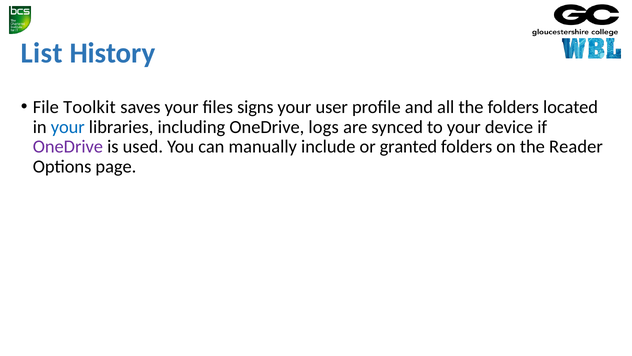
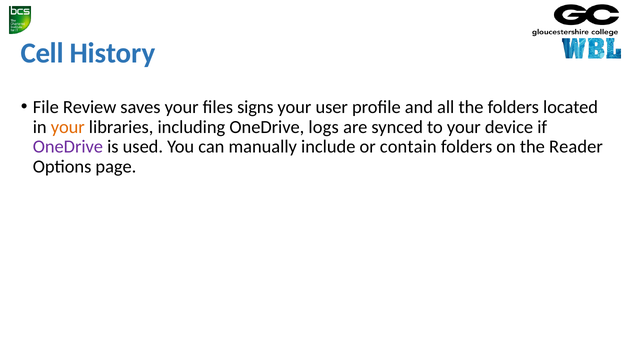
List: List -> Cell
Toolkit: Toolkit -> Review
your at (68, 127) colour: blue -> orange
granted: granted -> contain
